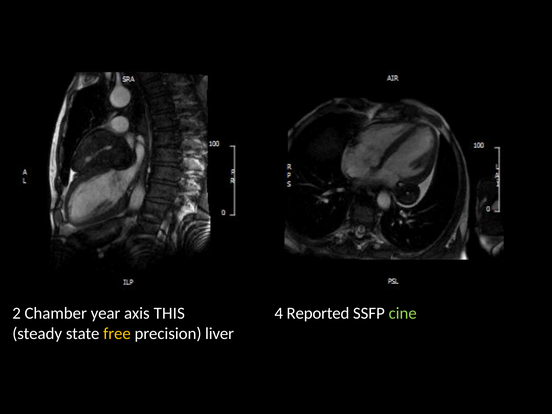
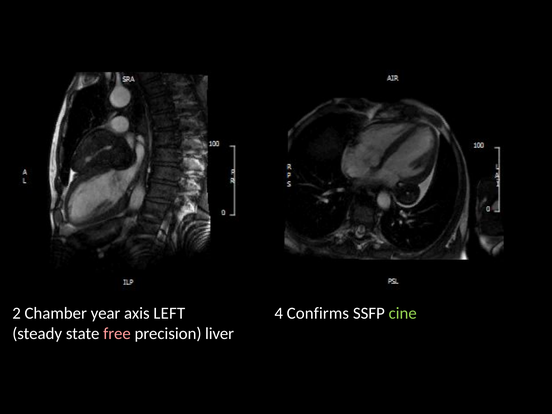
THIS: THIS -> LEFT
Reported: Reported -> Confirms
free colour: yellow -> pink
